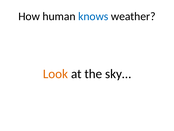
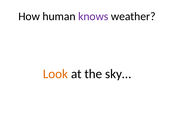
knows colour: blue -> purple
